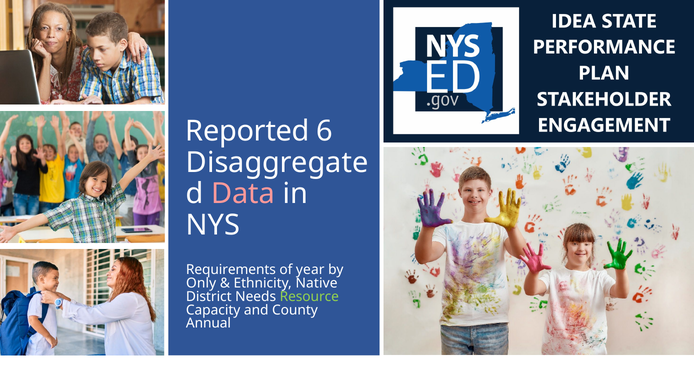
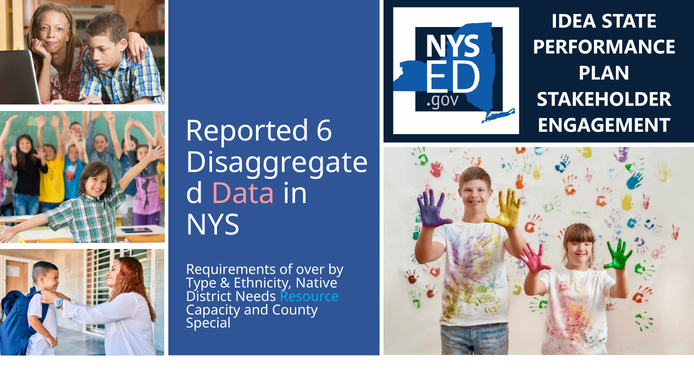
year: year -> over
Only: Only -> Type
Resource colour: light green -> light blue
Annual: Annual -> Special
